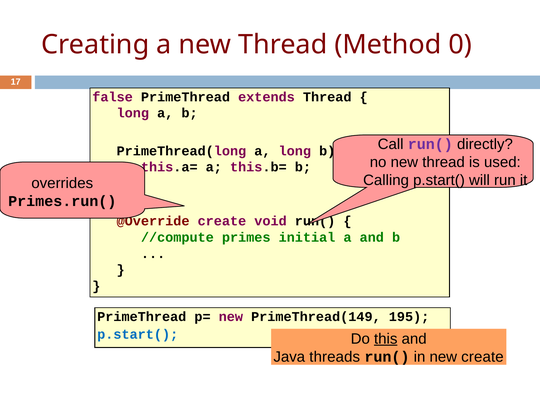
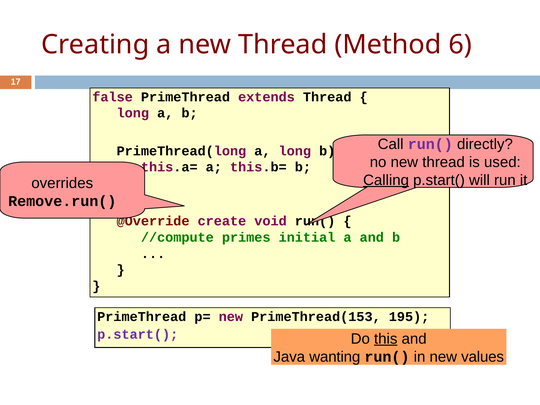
0: 0 -> 6
Calling underline: none -> present
Primes.run(: Primes.run( -> Remove.run(
PrimeThread(149: PrimeThread(149 -> PrimeThread(153
p.start( at (138, 335) colour: blue -> purple
threads: threads -> wanting
new create: create -> values
